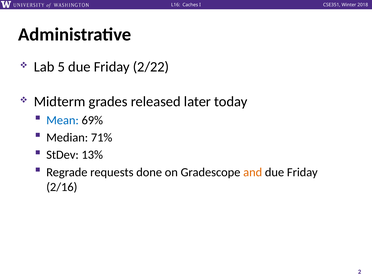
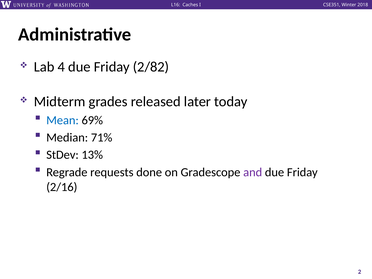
5: 5 -> 4
2/22: 2/22 -> 2/82
and colour: orange -> purple
